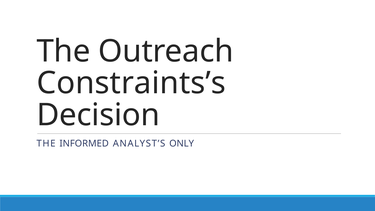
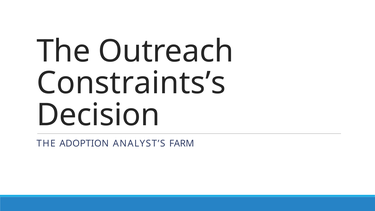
INFORMED: INFORMED -> ADOPTION
ONLY: ONLY -> FARM
